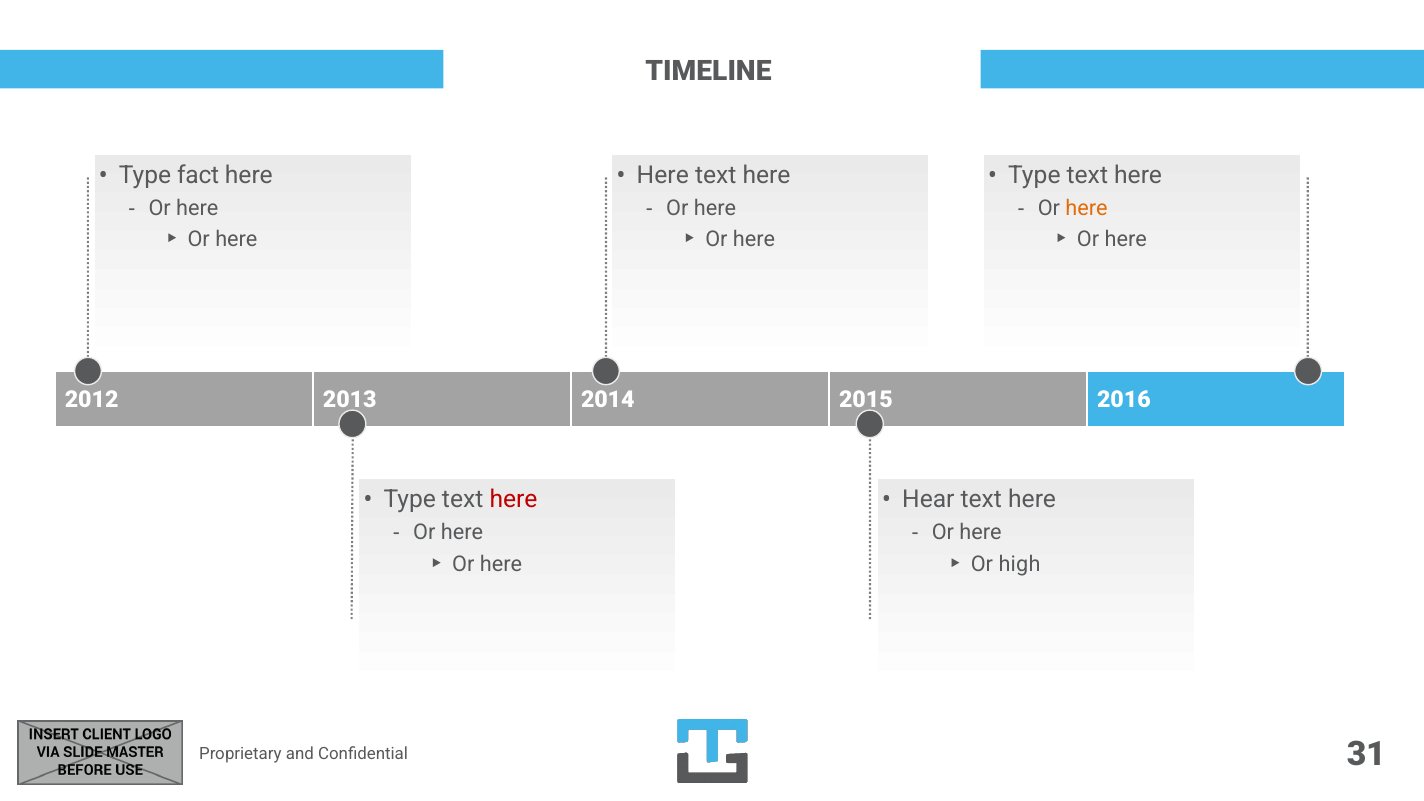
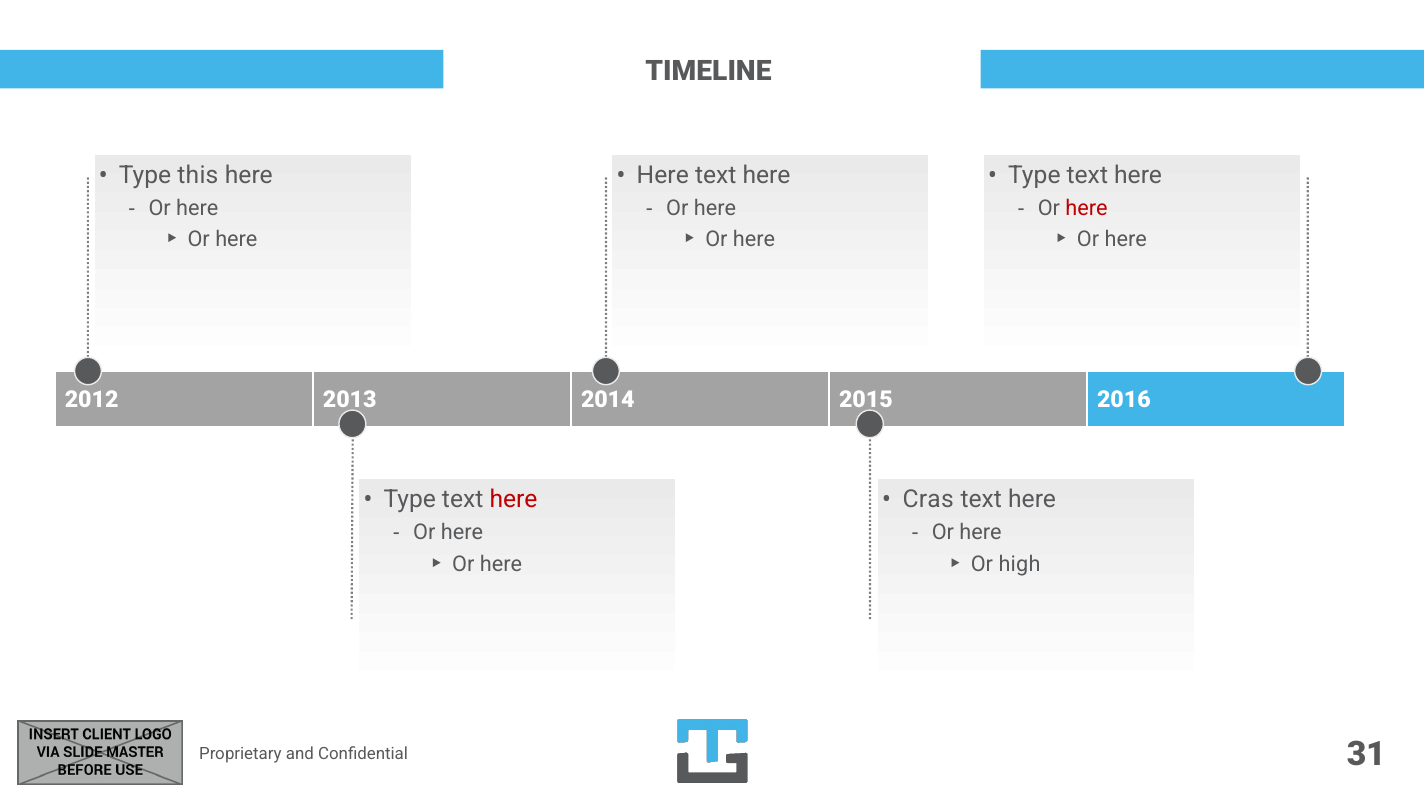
fact: fact -> this
here at (1087, 208) colour: orange -> red
Hear: Hear -> Cras
